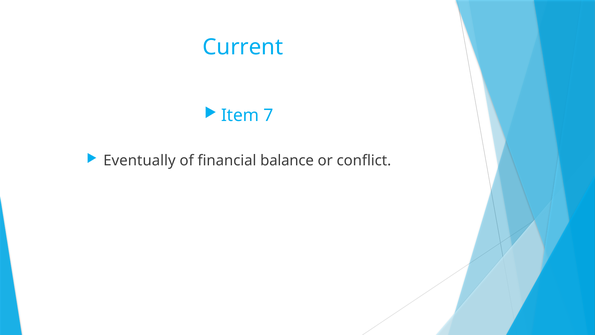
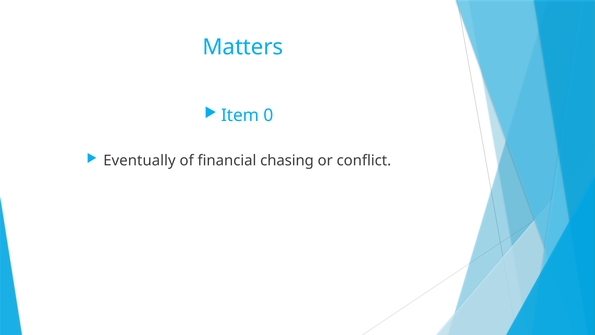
Current: Current -> Matters
7: 7 -> 0
balance: balance -> chasing
